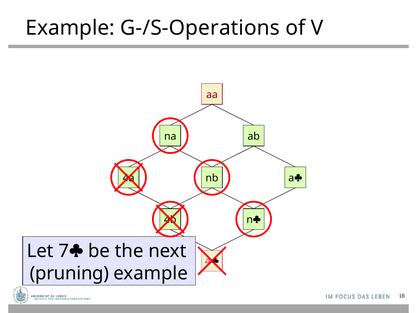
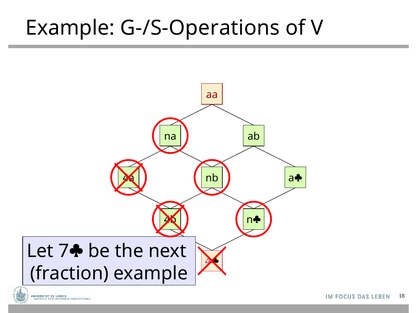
pruning: pruning -> fraction
